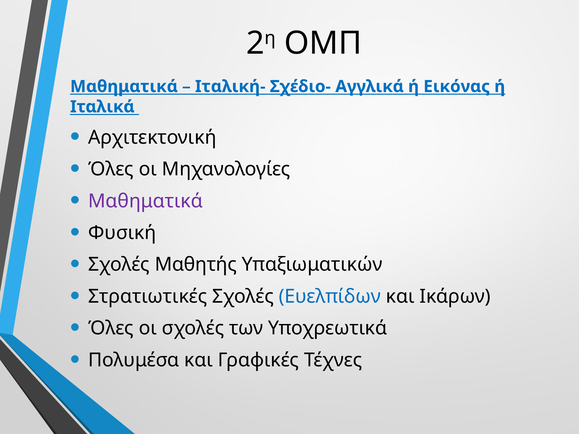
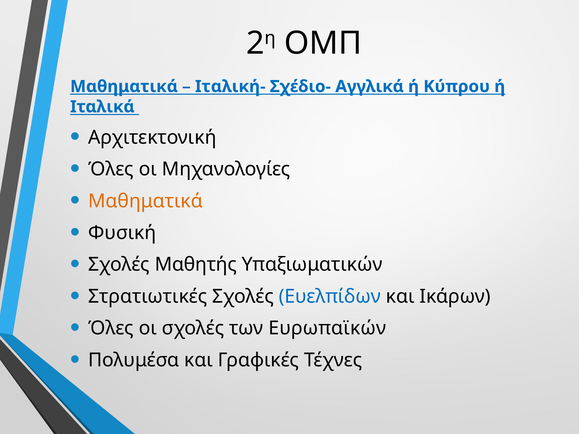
Εικόνας: Εικόνας -> Κύπρου
Μαθηματικά at (145, 201) colour: purple -> orange
Υποχρεωτικά: Υποχρεωτικά -> Ευρωπαϊκών
